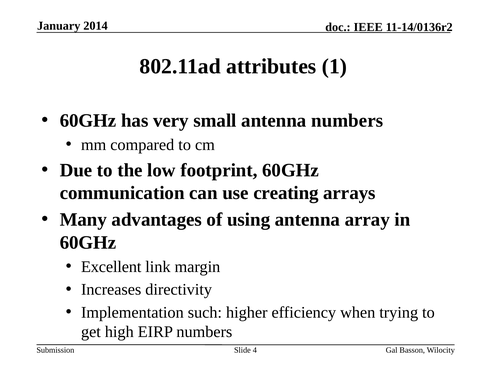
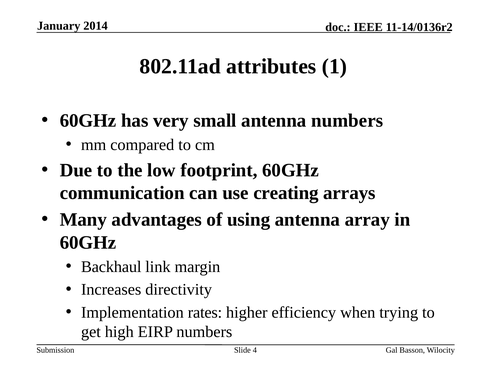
Excellent: Excellent -> Backhaul
such: such -> rates
